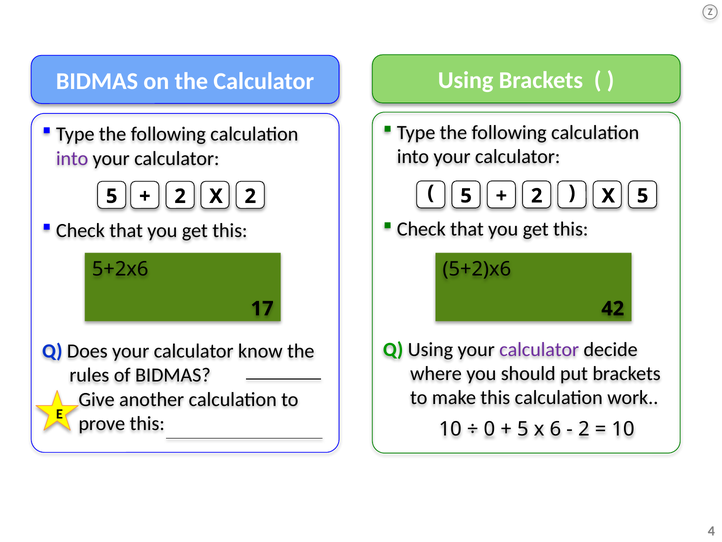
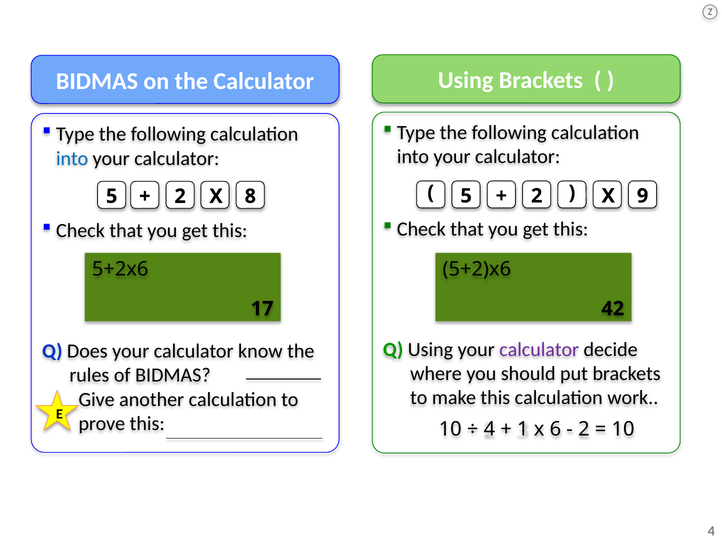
into at (72, 158) colour: purple -> blue
X 5: 5 -> 9
X 2: 2 -> 8
0 at (489, 429): 0 -> 4
5 at (523, 429): 5 -> 1
